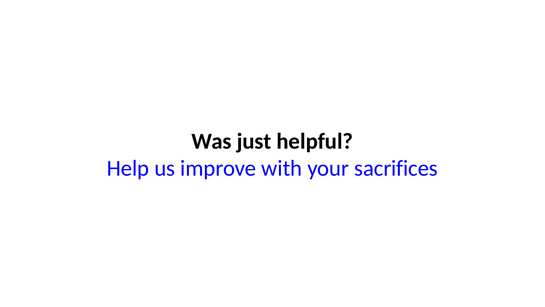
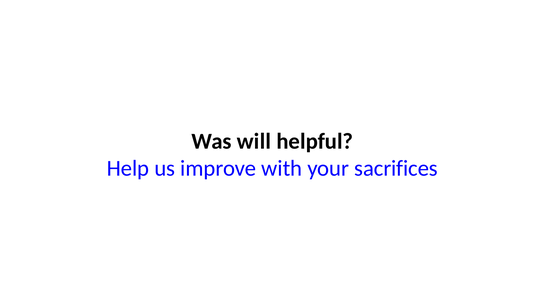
just: just -> will
